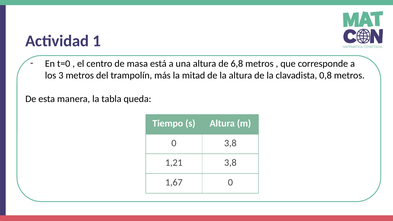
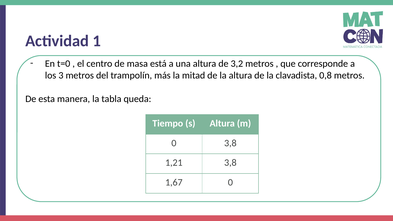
6,8: 6,8 -> 3,2
